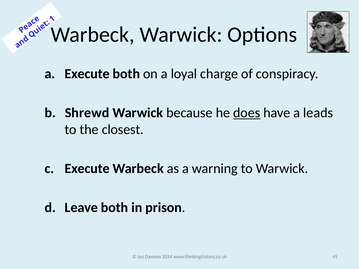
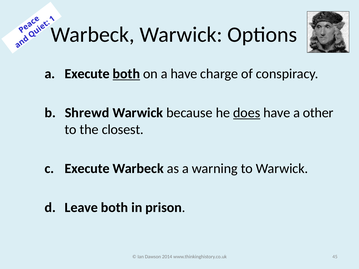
both at (126, 74) underline: none -> present
a loyal: loyal -> have
leads: leads -> other
